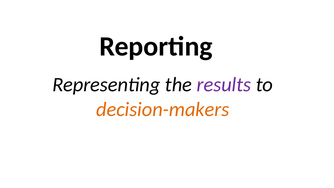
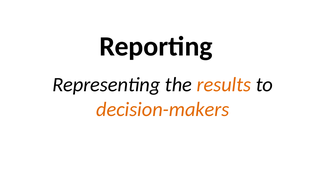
results colour: purple -> orange
